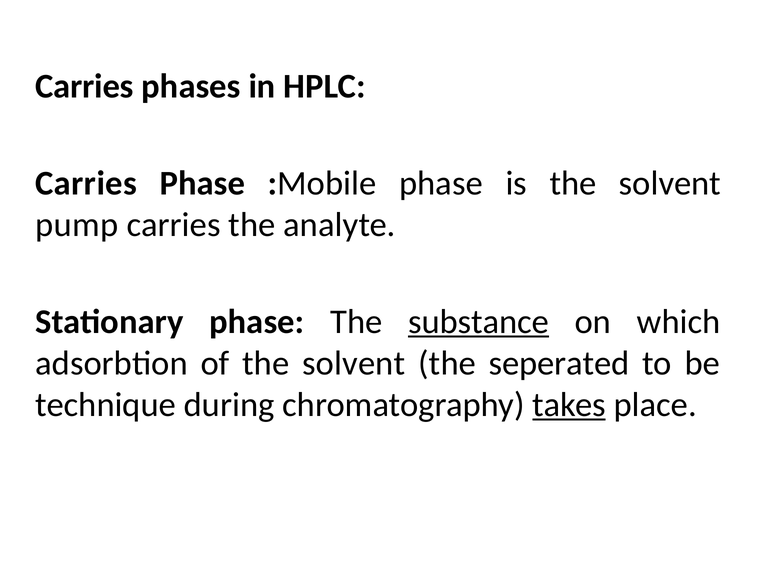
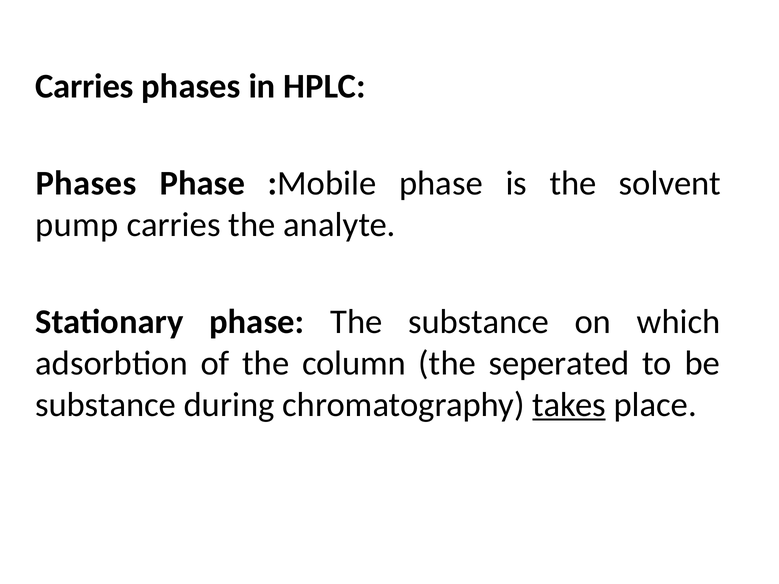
Carries at (86, 183): Carries -> Phases
substance at (479, 322) underline: present -> none
of the solvent: solvent -> column
technique at (106, 405): technique -> substance
